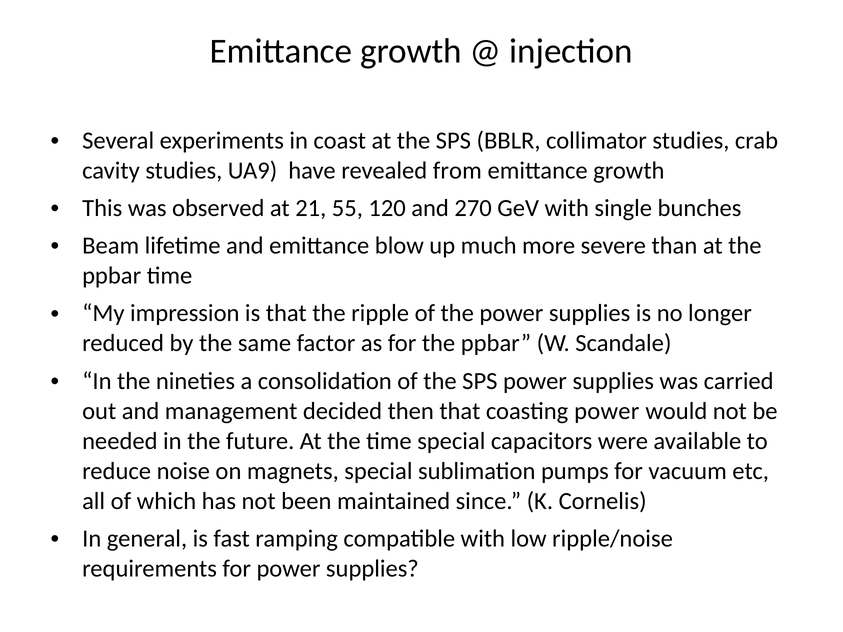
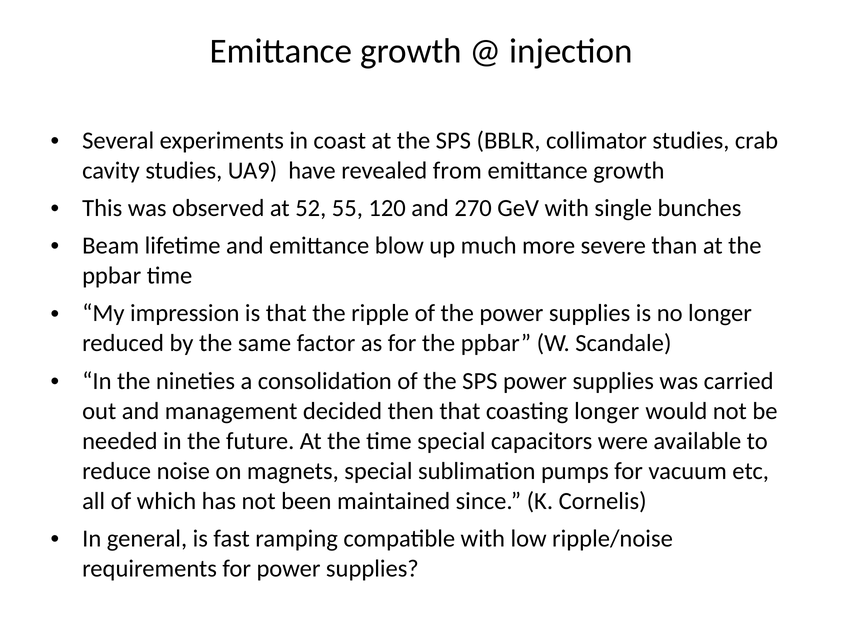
21: 21 -> 52
coasting power: power -> longer
